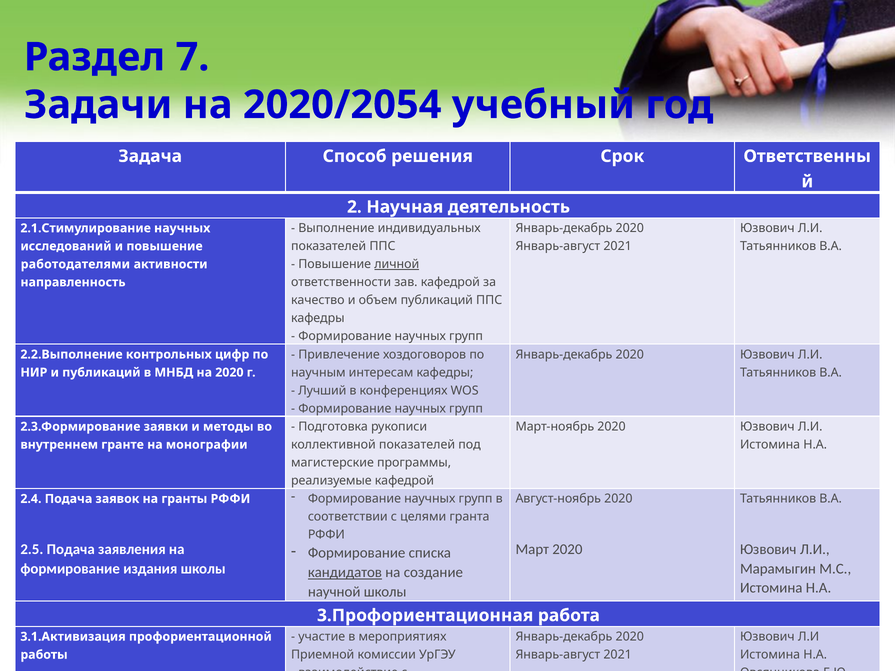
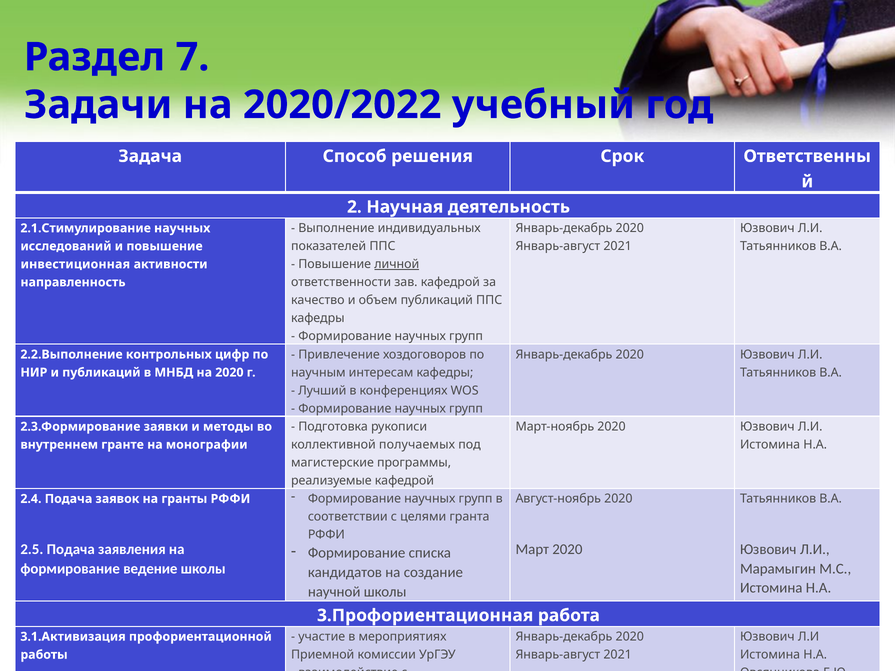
2020/2054: 2020/2054 -> 2020/2022
работодателями at (75, 264): работодателями -> инвестиционная
коллективной показателей: показателей -> получаемых
издания: издания -> ведение
кандидатов underline: present -> none
